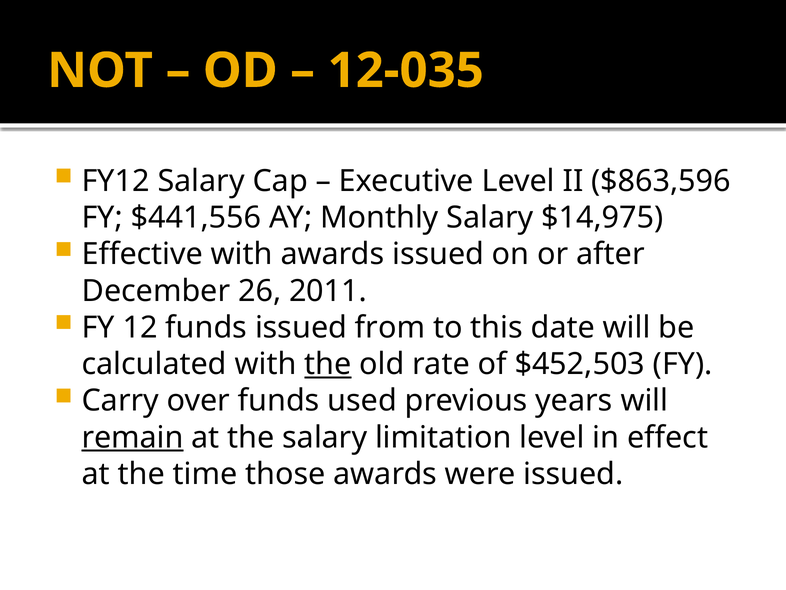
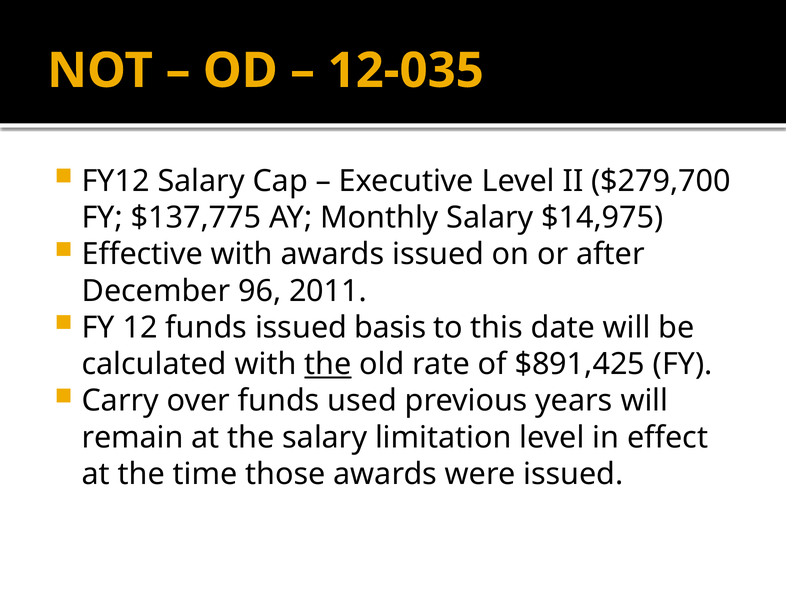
$863,596: $863,596 -> $279,700
$441,556: $441,556 -> $137,775
26: 26 -> 96
from: from -> basis
$452,503: $452,503 -> $891,425
remain underline: present -> none
